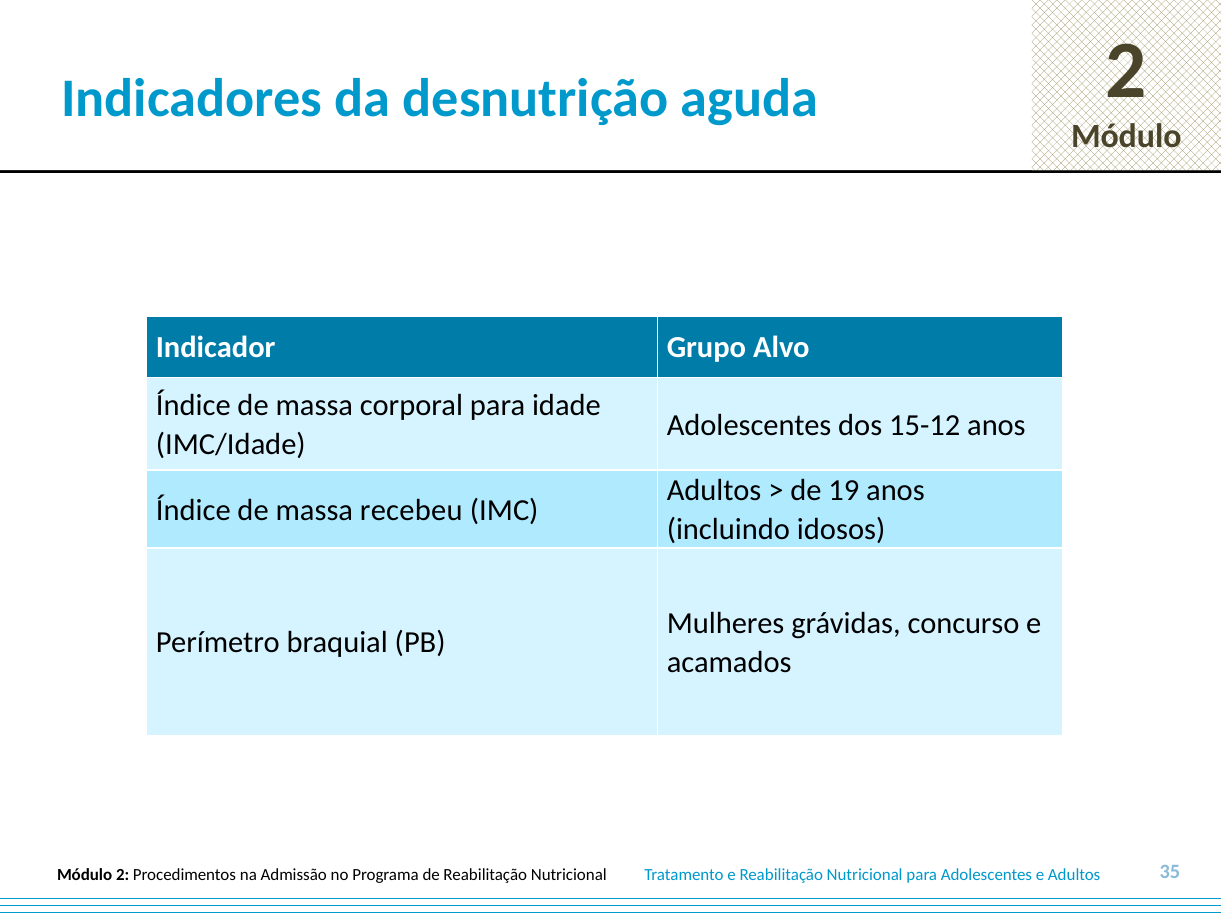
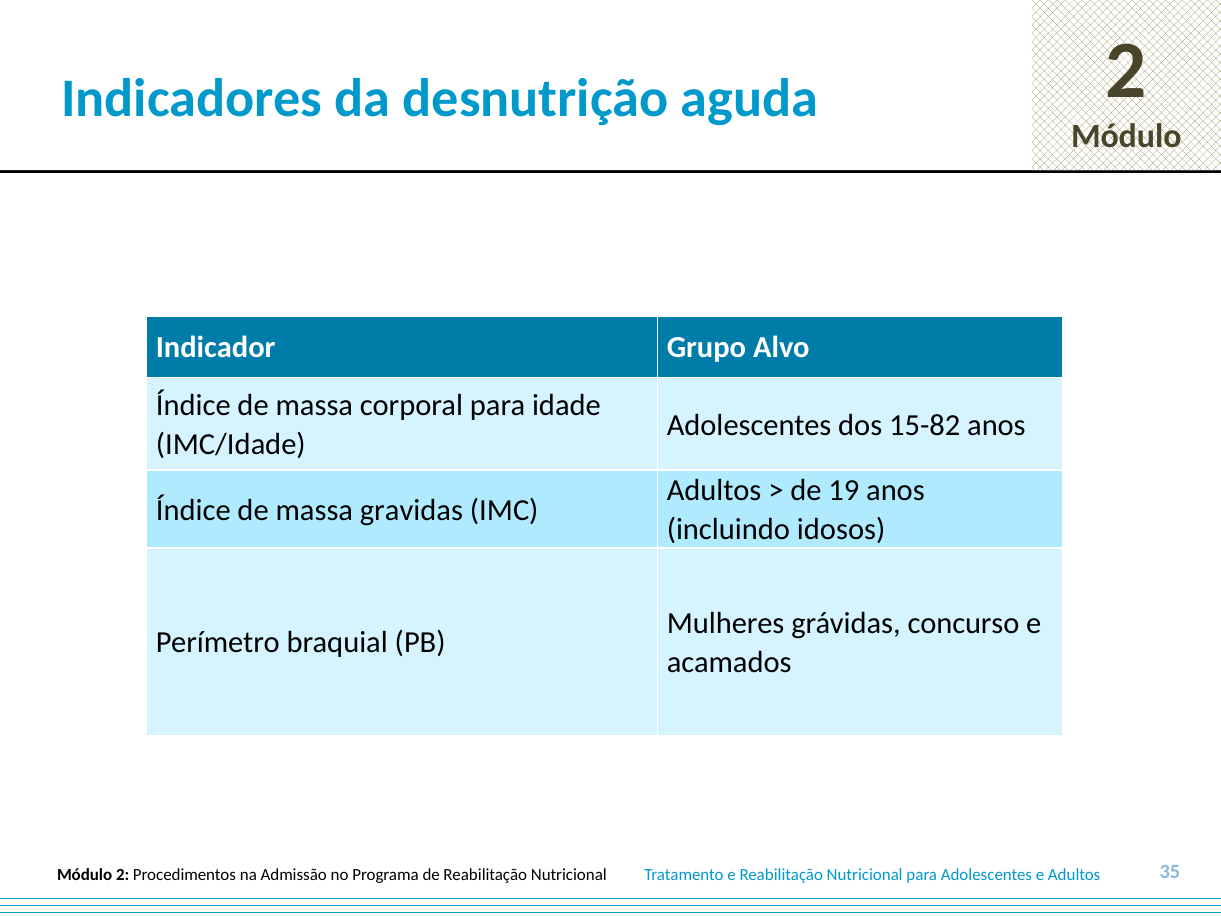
15-12: 15-12 -> 15-82
recebeu: recebeu -> gravidas
